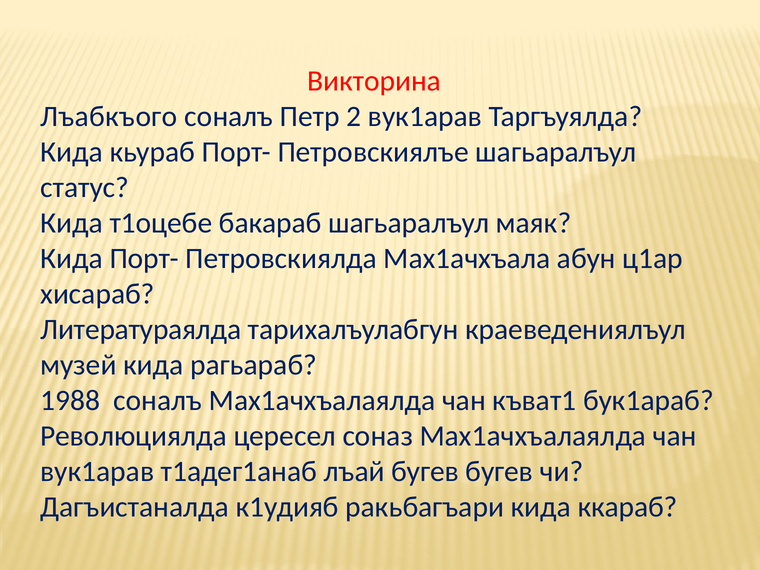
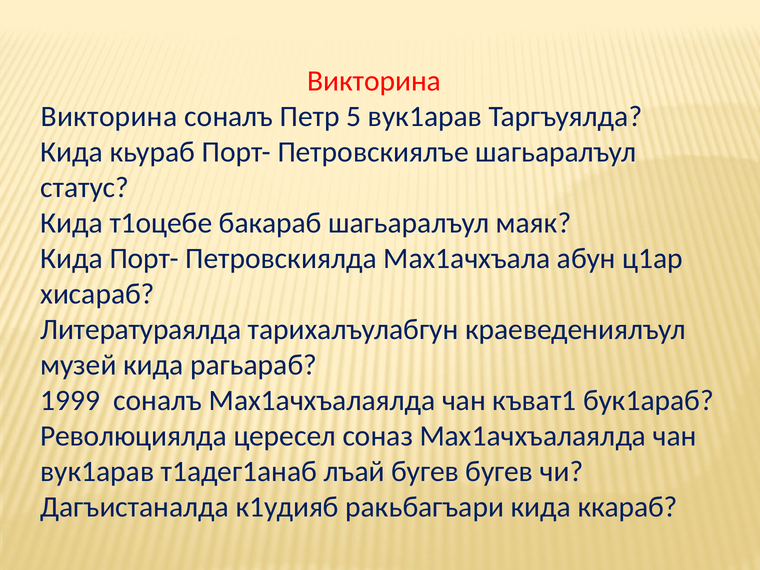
Лъабкъого at (109, 117): Лъабкъого -> Викторина
2: 2 -> 5
1988: 1988 -> 1999
